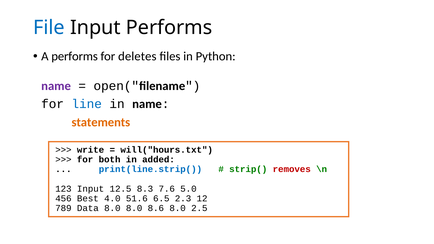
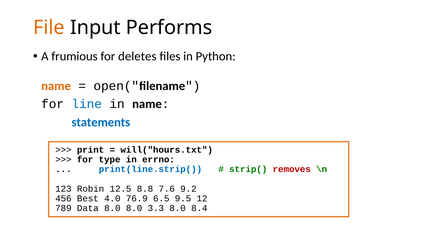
File colour: blue -> orange
A performs: performs -> frumious
name at (56, 86) colour: purple -> orange
statements colour: orange -> blue
write: write -> print
both: both -> type
added: added -> errno
123 Input: Input -> Robin
8.3: 8.3 -> 8.8
5.0: 5.0 -> 9.2
51.6: 51.6 -> 76.9
2.3: 2.3 -> 9.5
8.6: 8.6 -> 3.3
2.5: 2.5 -> 8.4
